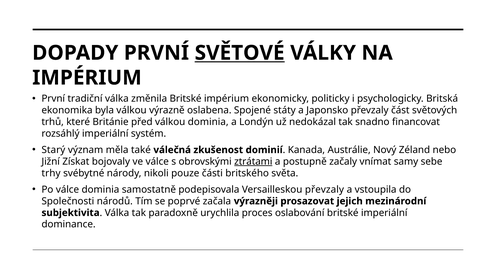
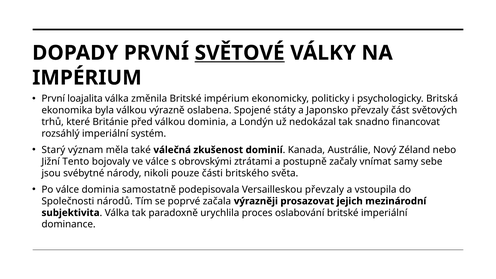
tradiční: tradiční -> loajalita
Získat: Získat -> Tento
ztrátami underline: present -> none
trhy: trhy -> jsou
